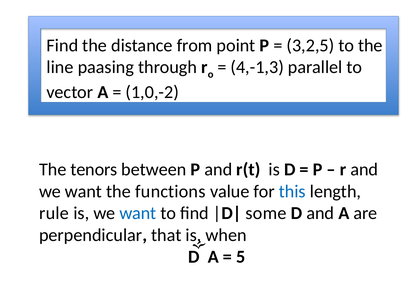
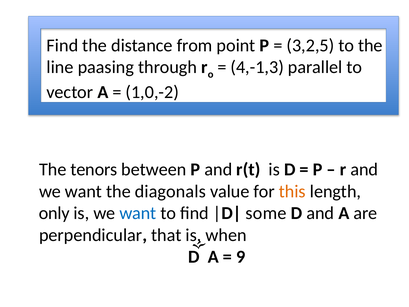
functions: functions -> diagonals
this colour: blue -> orange
rule: rule -> only
5: 5 -> 9
